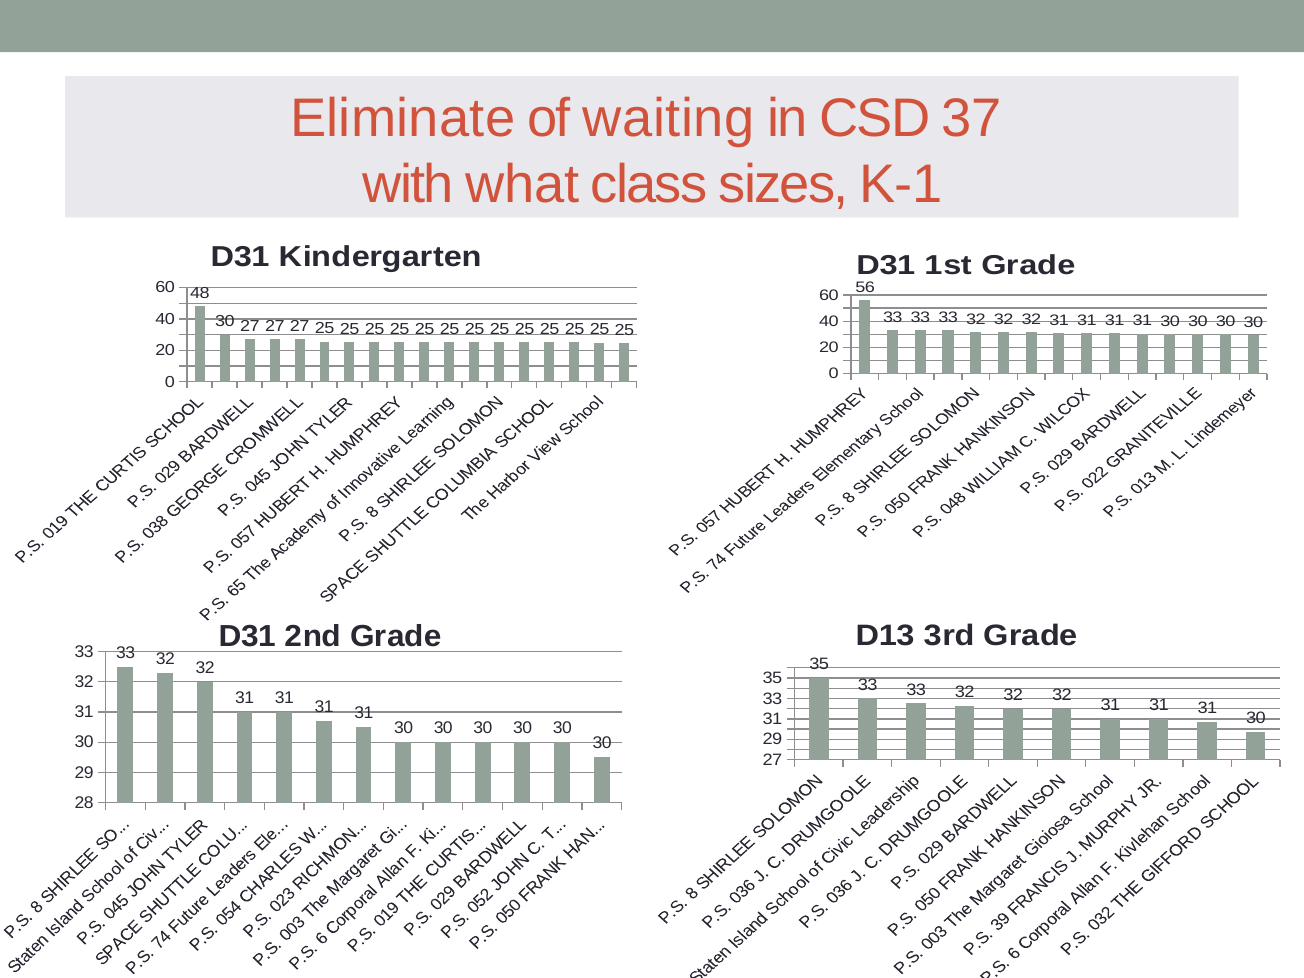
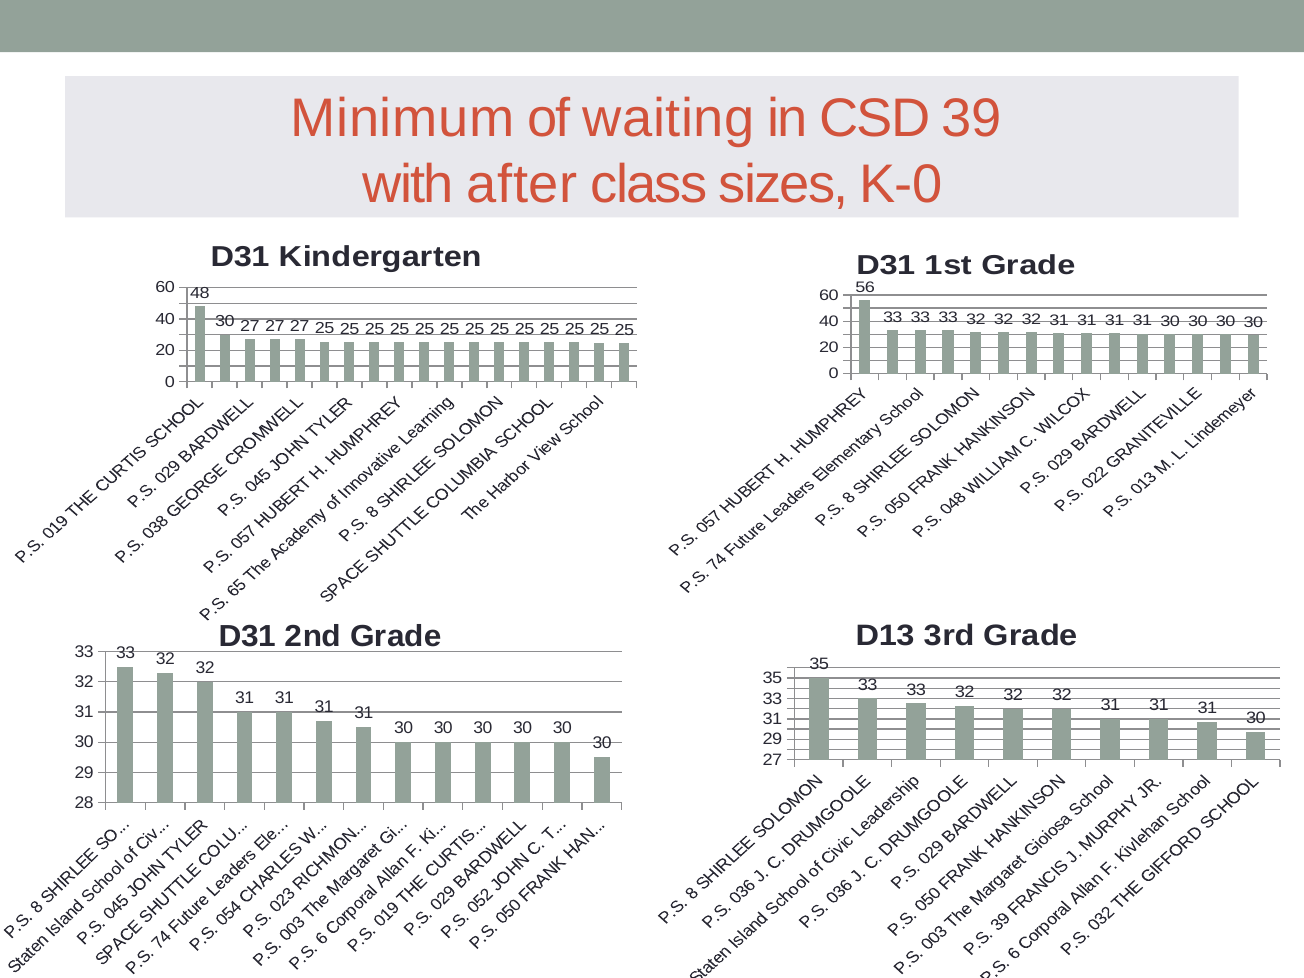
Eliminate: Eliminate -> Minimum
37: 37 -> 39
what: what -> after
K-1: K-1 -> K-0
